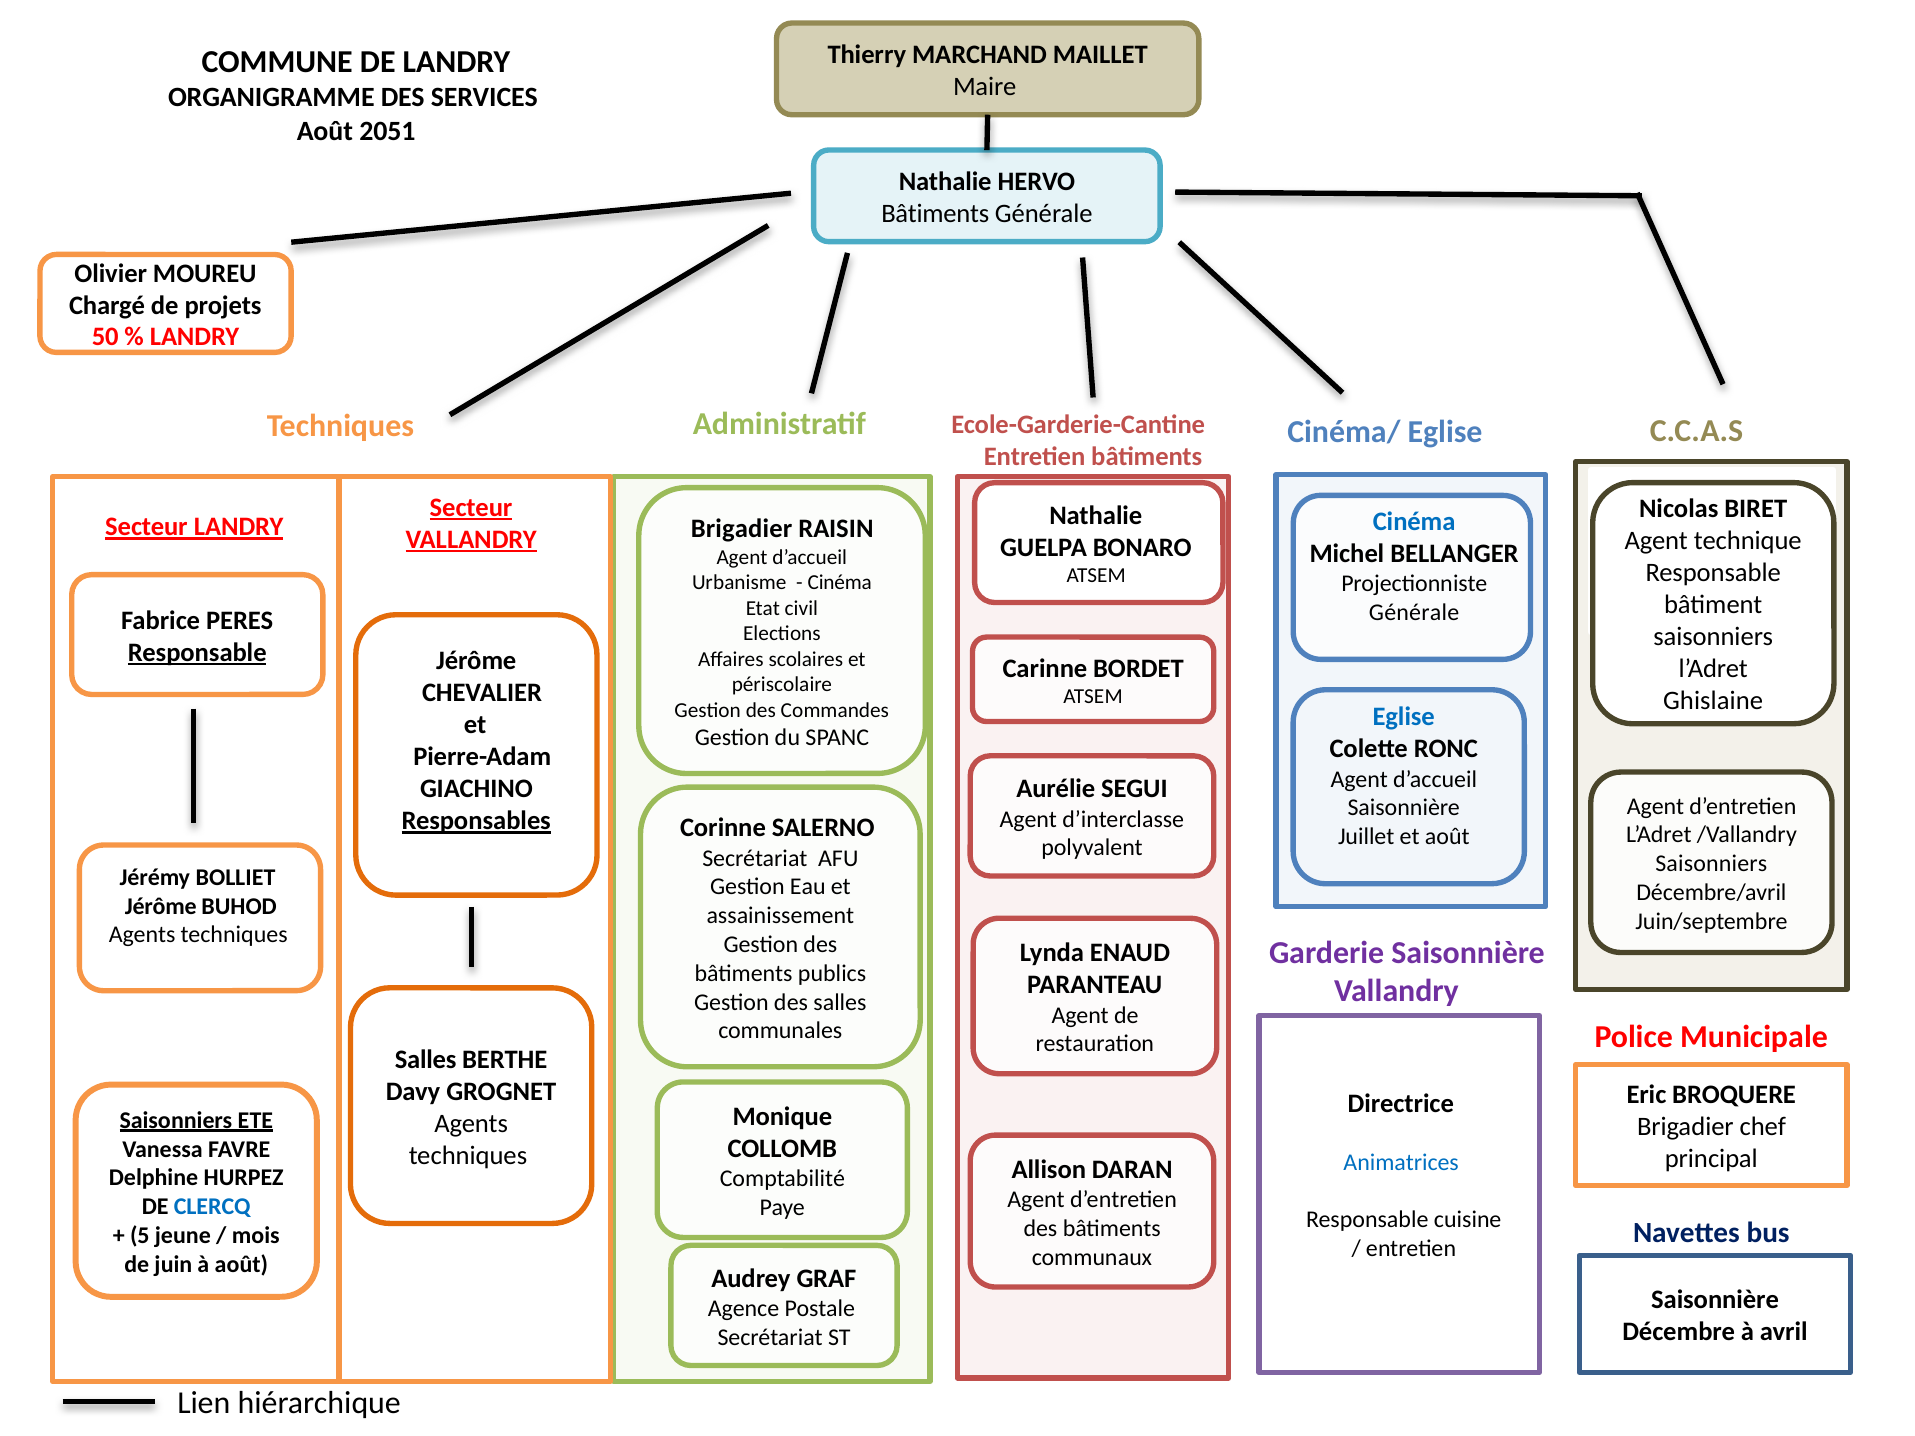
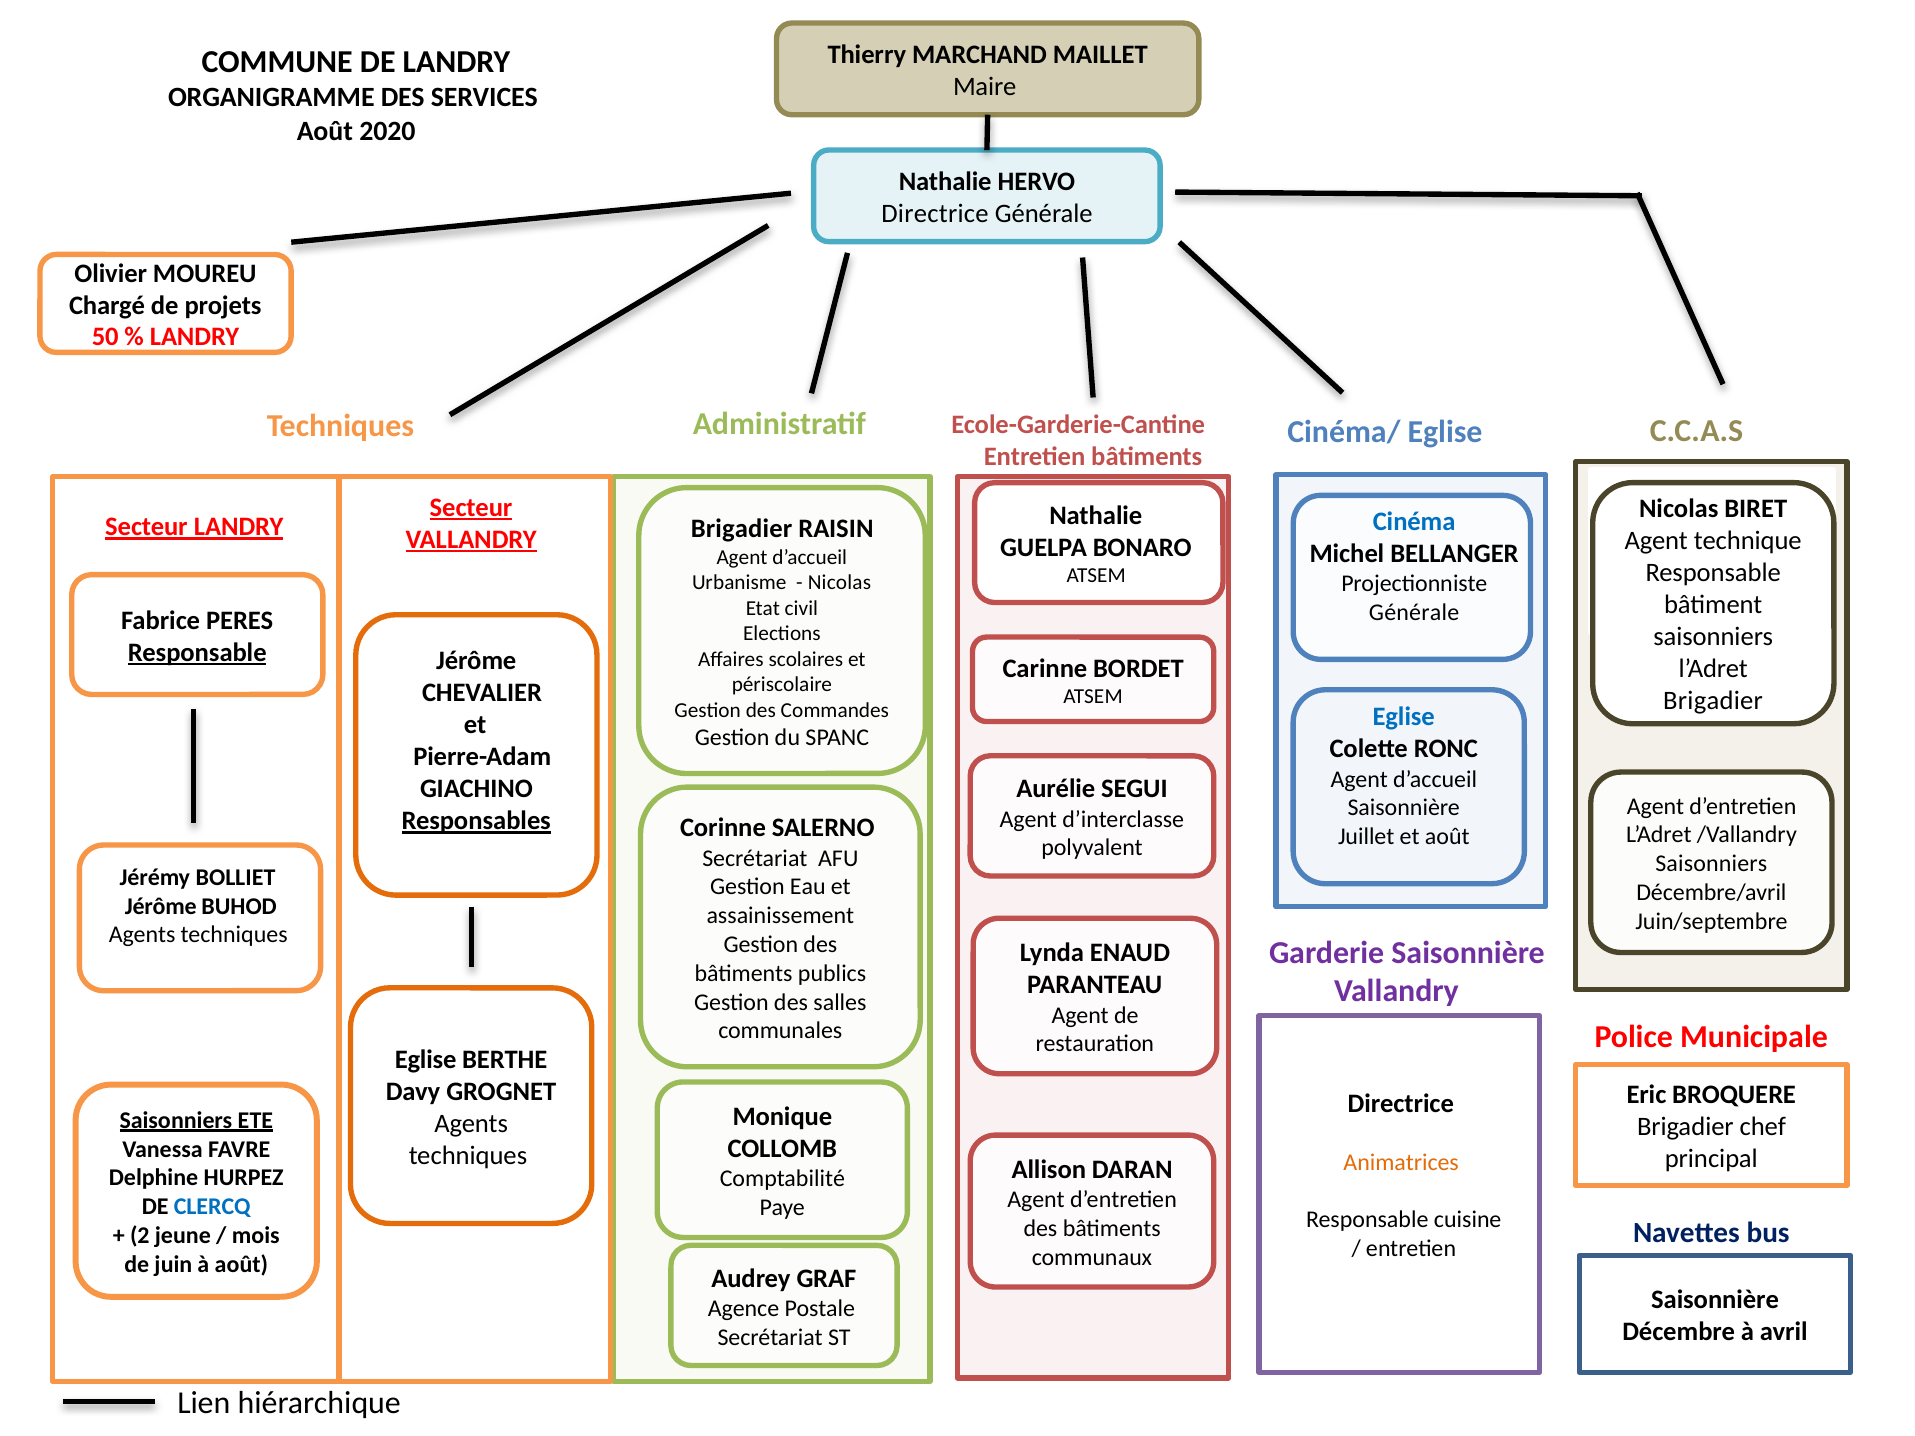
2051: 2051 -> 2020
Bâtiments at (935, 214): Bâtiments -> Directrice
Cinéma at (840, 583): Cinéma -> Nicolas
Ghislaine at (1713, 701): Ghislaine -> Brigadier
Salles at (426, 1060): Salles -> Eglise
Animatrices colour: blue -> orange
5: 5 -> 2
